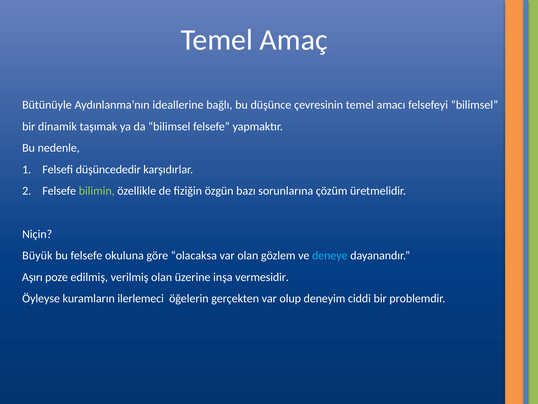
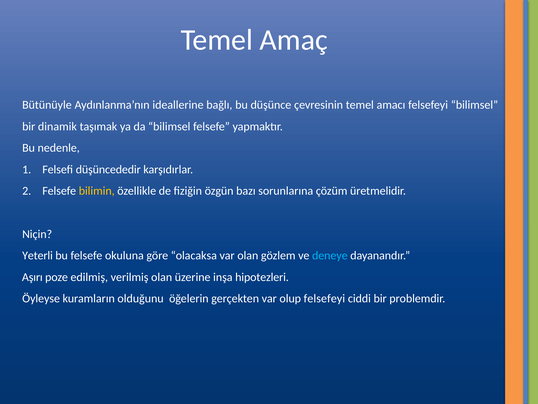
bilimin colour: light green -> yellow
Büyük: Büyük -> Yeterli
vermesidir: vermesidir -> hipotezleri
ilerlemeci: ilerlemeci -> olduğunu
olup deneyim: deneyim -> felsefeyi
